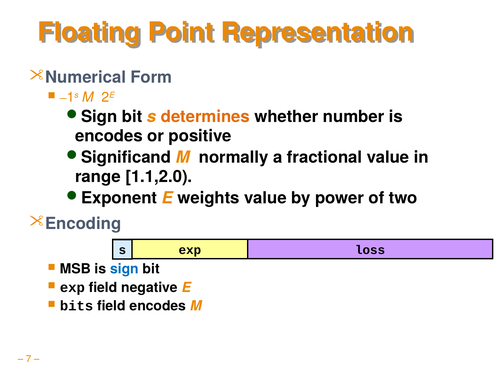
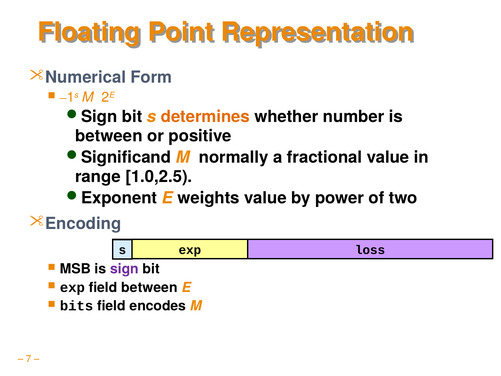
encodes at (109, 136): encodes -> between
1.1,2.0: 1.1,2.0 -> 1.0,2.5
sign colour: blue -> purple
field negative: negative -> between
